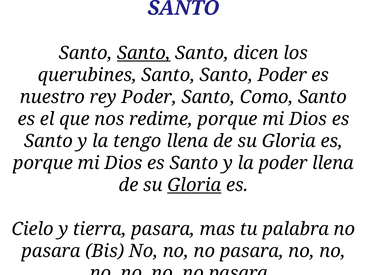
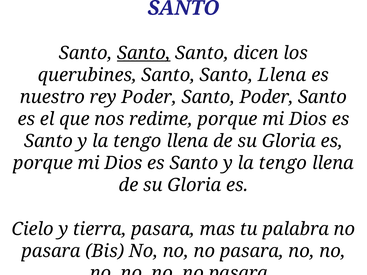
Santo Poder: Poder -> Llena
Santo Como: Como -> Poder
poder at (283, 163): poder -> tengo
Gloria at (194, 185) underline: present -> none
